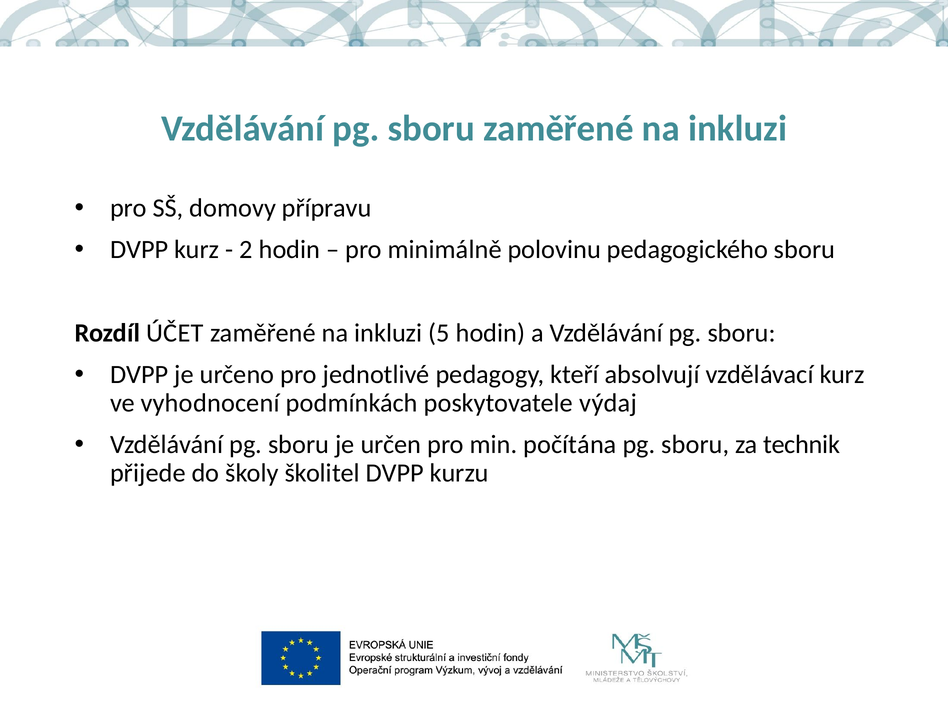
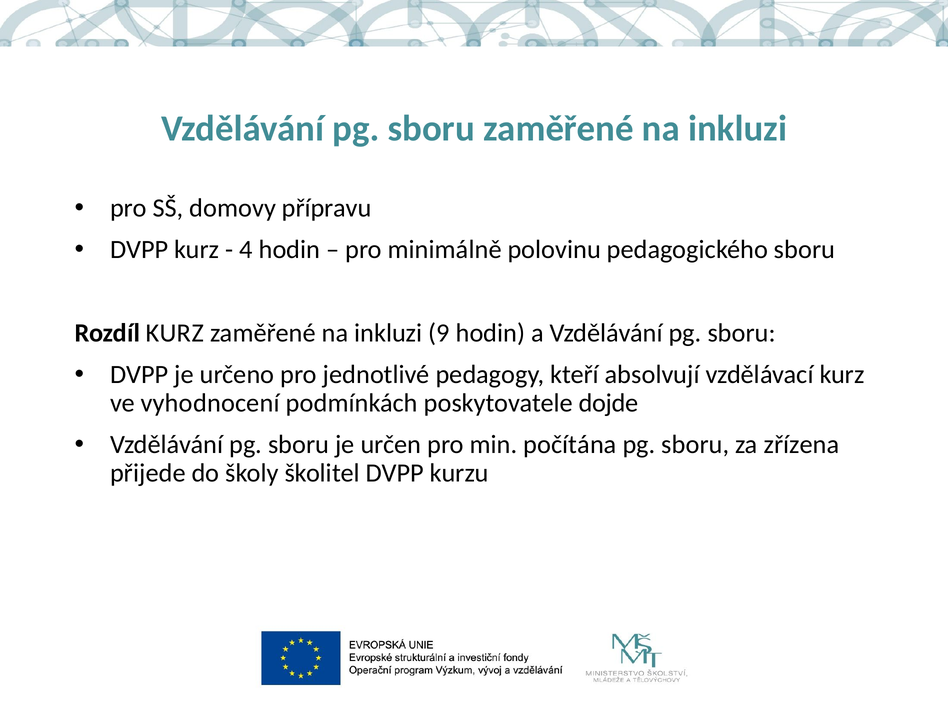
2: 2 -> 4
Rozdíl ÚČET: ÚČET -> KURZ
5: 5 -> 9
výdaj: výdaj -> dojde
technik: technik -> zřízena
